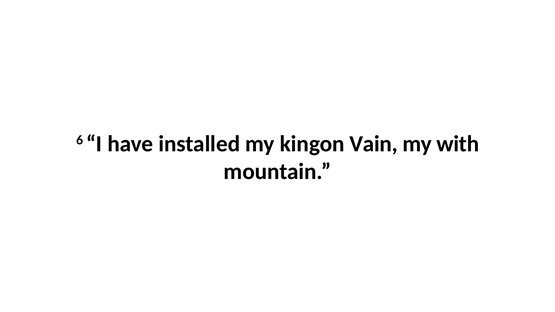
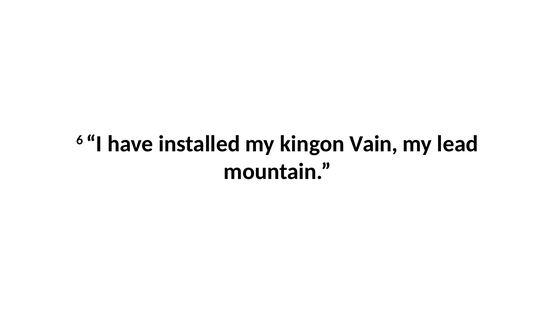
with: with -> lead
